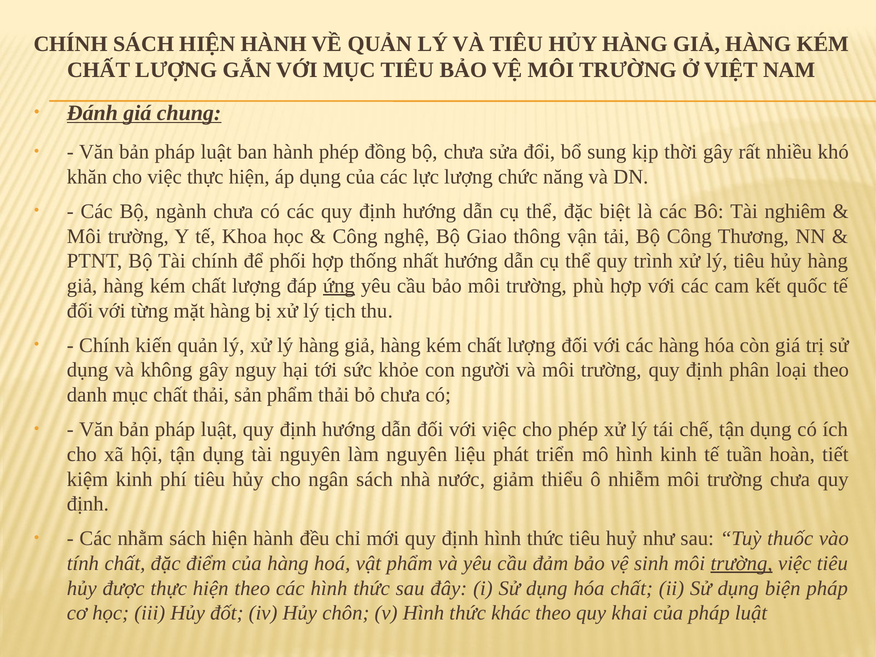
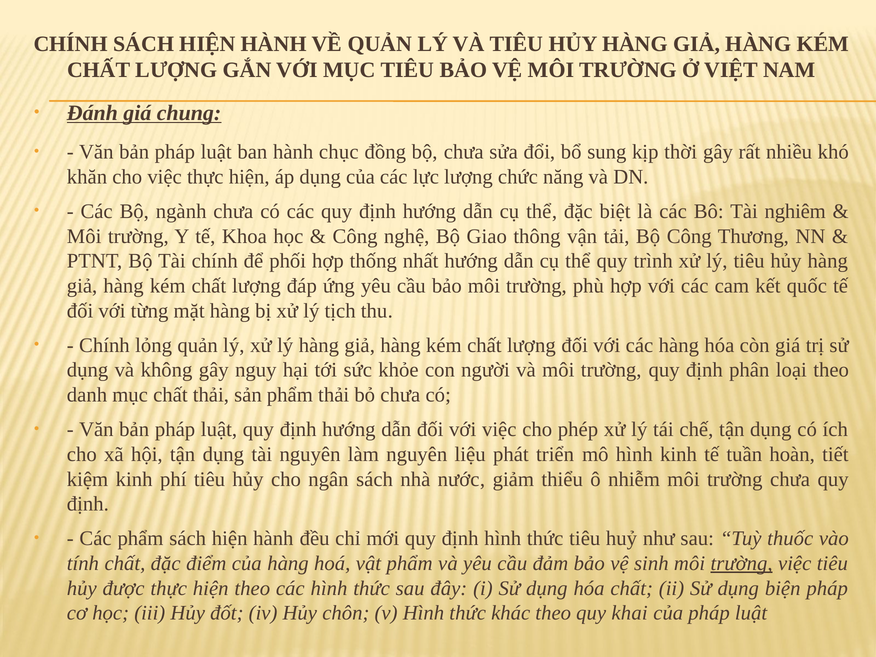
hành phép: phép -> chục
ứng underline: present -> none
kiến: kiến -> lỏng
Các nhằm: nhằm -> phẩm
